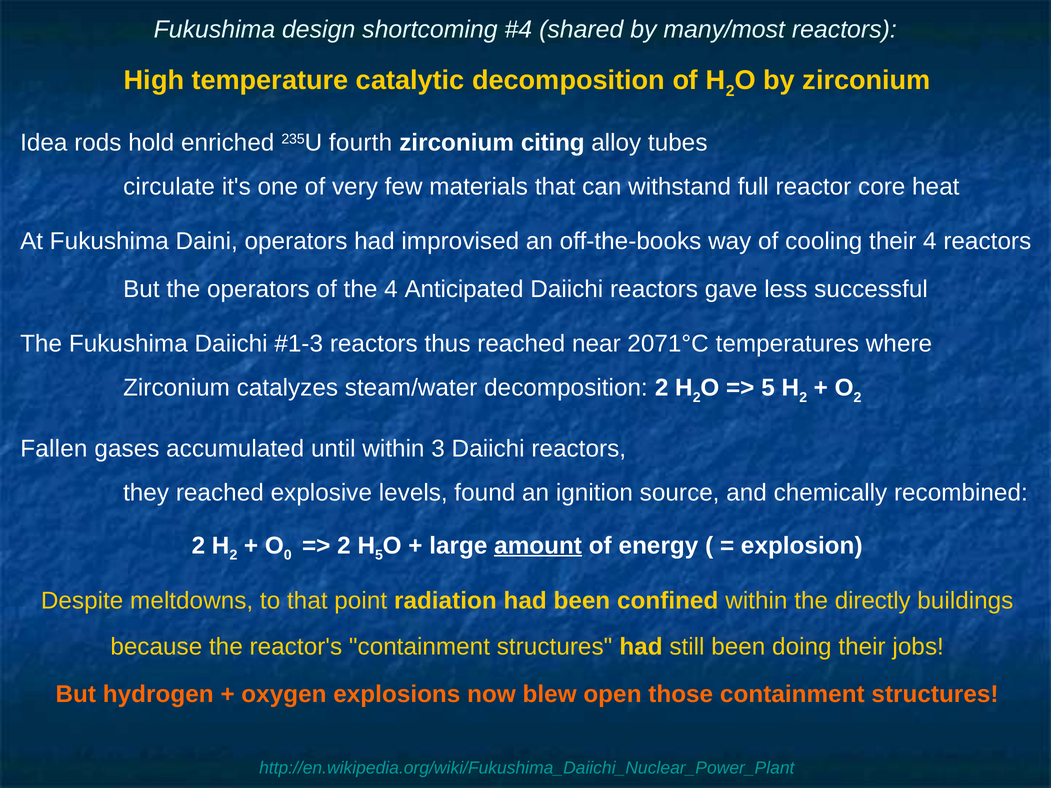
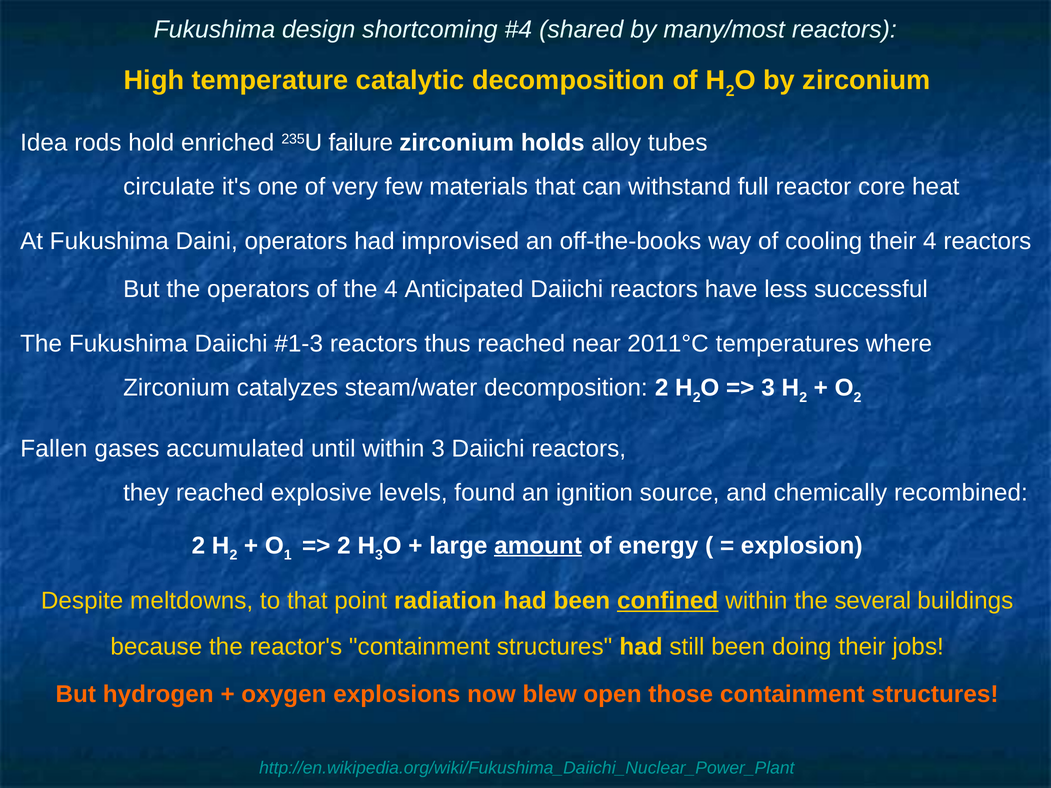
fourth: fourth -> failure
citing: citing -> holds
gave: gave -> have
2071°C: 2071°C -> 2011°C
5 at (768, 388): 5 -> 3
0: 0 -> 1
5 at (379, 555): 5 -> 3
confined underline: none -> present
directly: directly -> several
